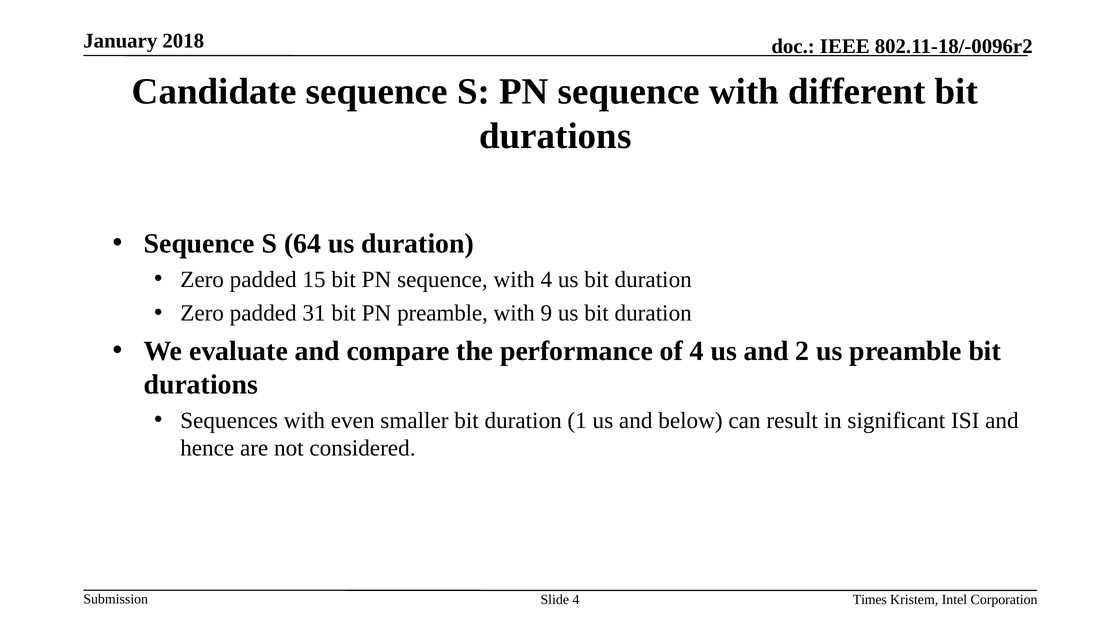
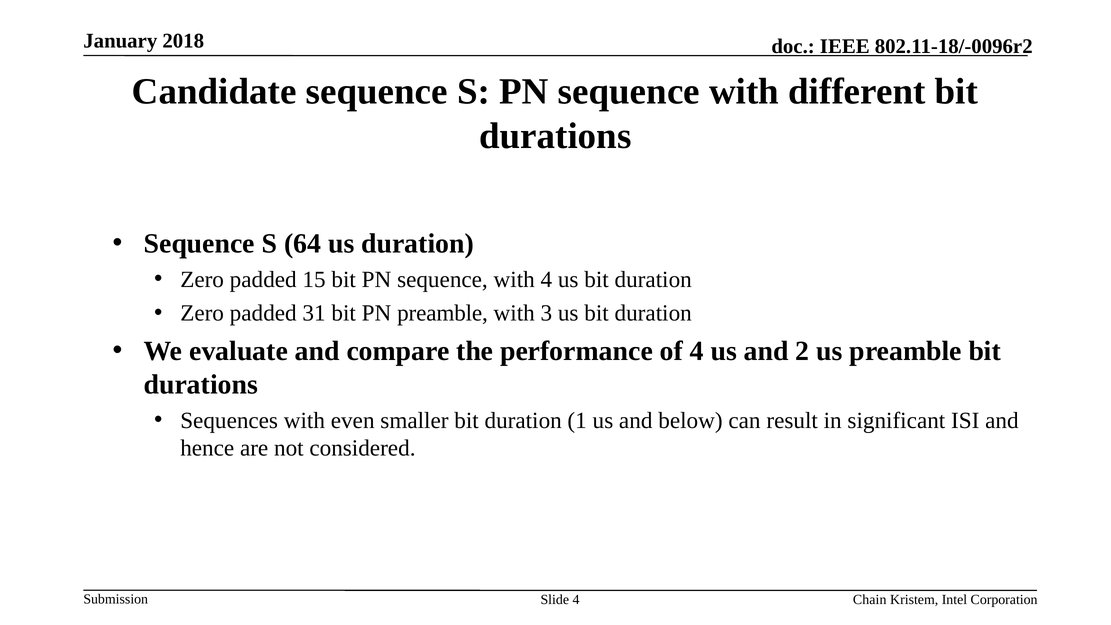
9: 9 -> 3
Times: Times -> Chain
